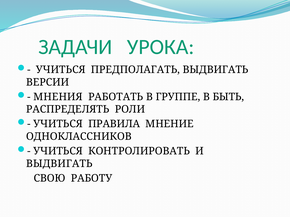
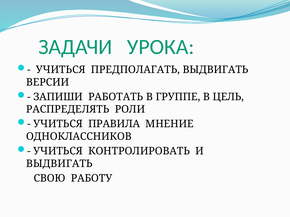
МНЕНИЯ: МНЕНИЯ -> ЗАПИШИ
БЫТЬ: БЫТЬ -> ЦЕЛЬ
